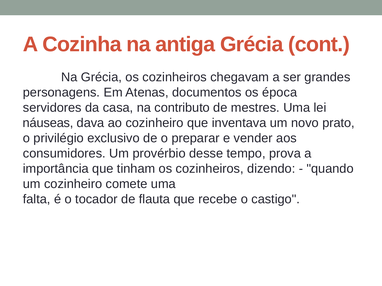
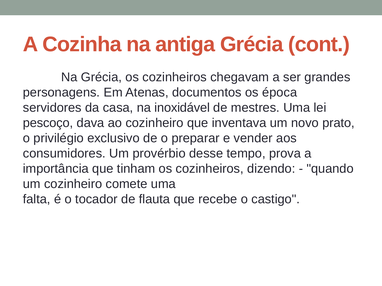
contributo: contributo -> inoxidável
náuseas: náuseas -> pescoço
